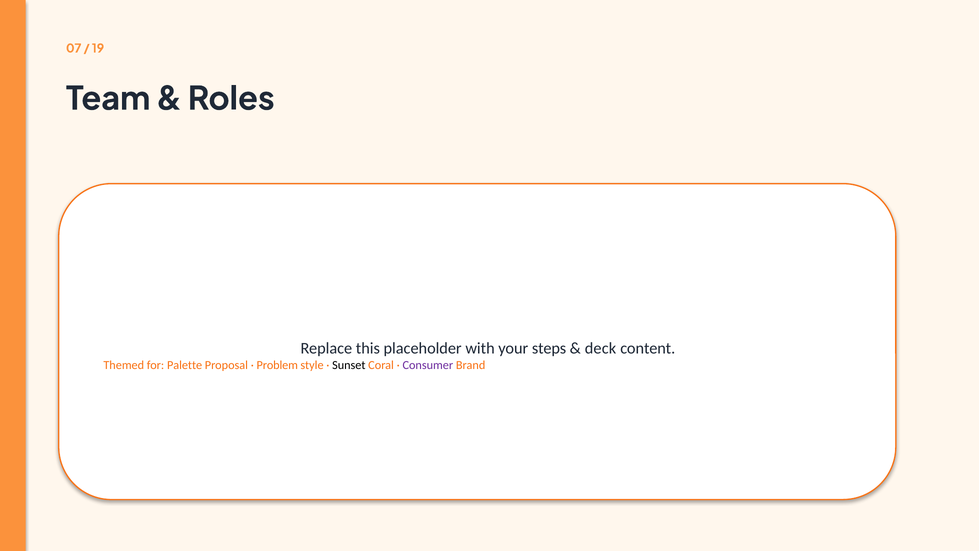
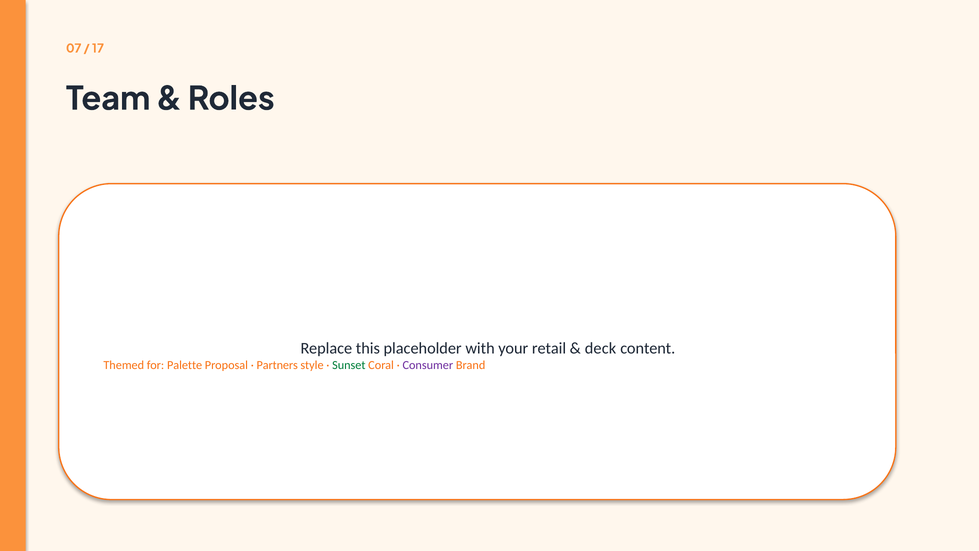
19: 19 -> 17
steps: steps -> retail
Problem: Problem -> Partners
Sunset colour: black -> green
